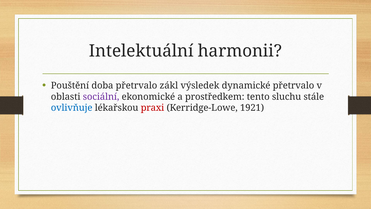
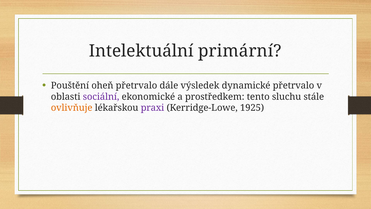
harmonii: harmonii -> primární
doba: doba -> oheň
zákl: zákl -> dále
ovlivňuje colour: blue -> orange
praxi colour: red -> purple
1921: 1921 -> 1925
